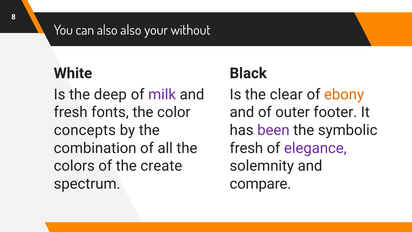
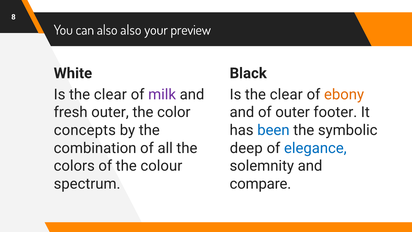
without: without -> preview
deep at (110, 94): deep -> clear
fresh fonts: fonts -> outer
been colour: purple -> blue
fresh at (246, 148): fresh -> deep
elegance colour: purple -> blue
create: create -> colour
